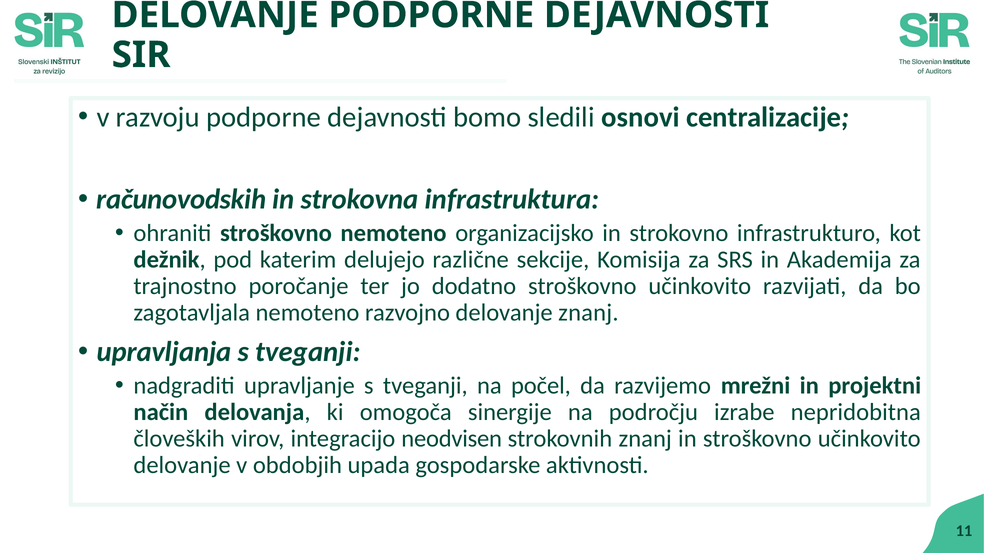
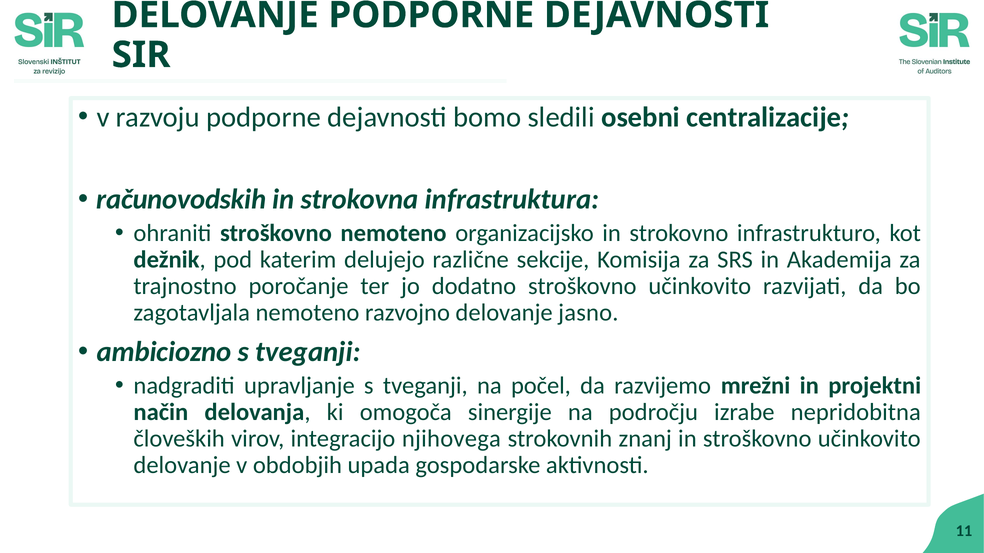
osnovi: osnovi -> osebni
delovanje znanj: znanj -> jasno
upravljanja: upravljanja -> ambiciozno
neodvisen: neodvisen -> njihovega
